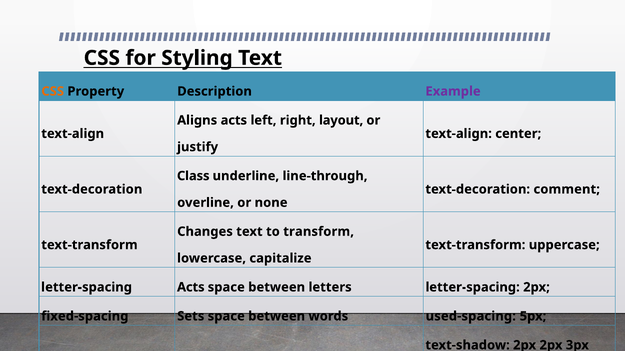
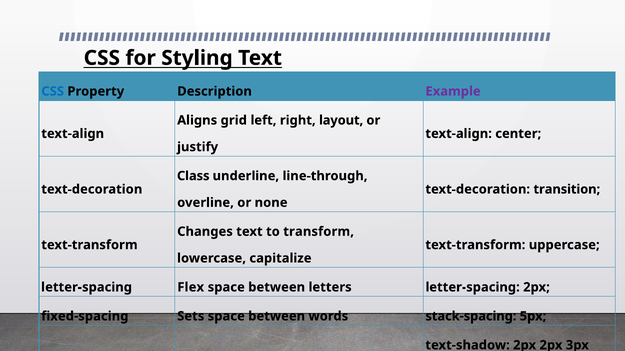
CSS at (53, 91) colour: orange -> blue
Aligns acts: acts -> grid
comment: comment -> transition
letter-spacing Acts: Acts -> Flex
used-spacing: used-spacing -> stack-spacing
